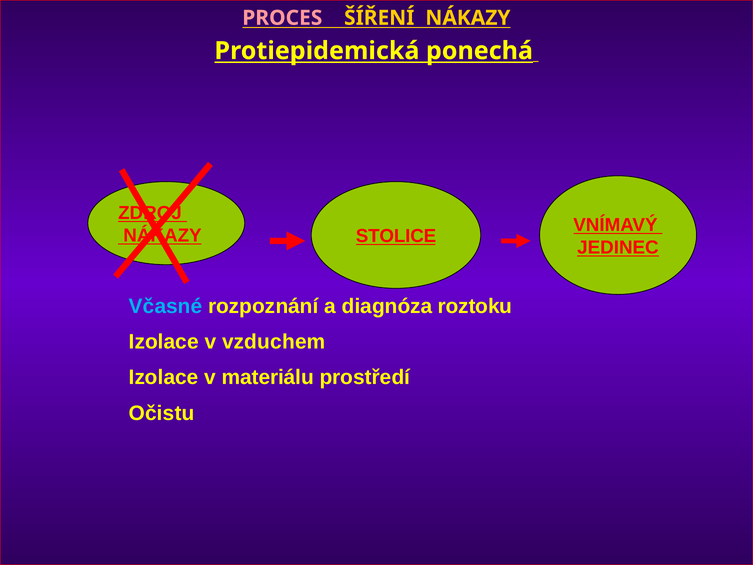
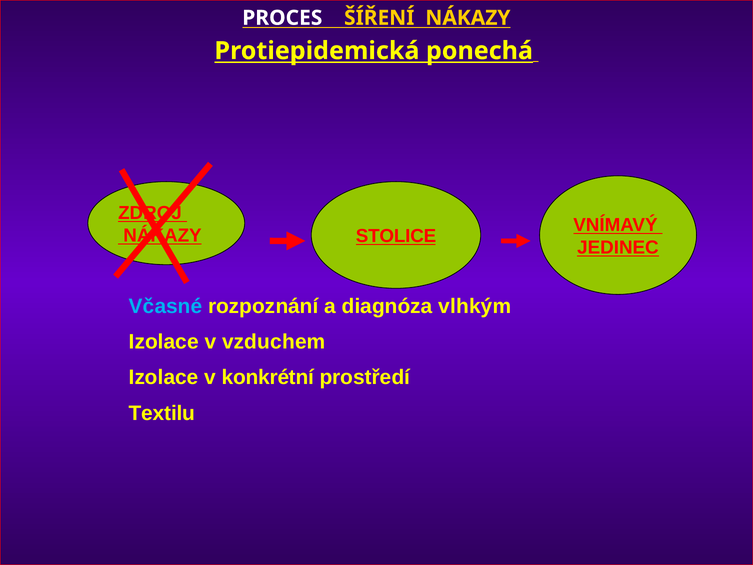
PROCES colour: pink -> white
roztoku: roztoku -> vlhkým
materiálu: materiálu -> konkrétní
Očistu: Očistu -> Textilu
